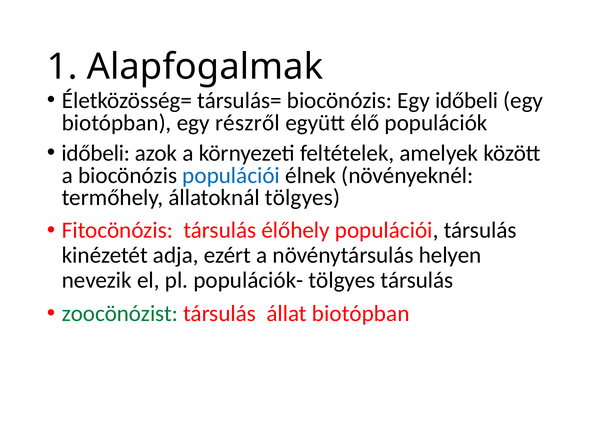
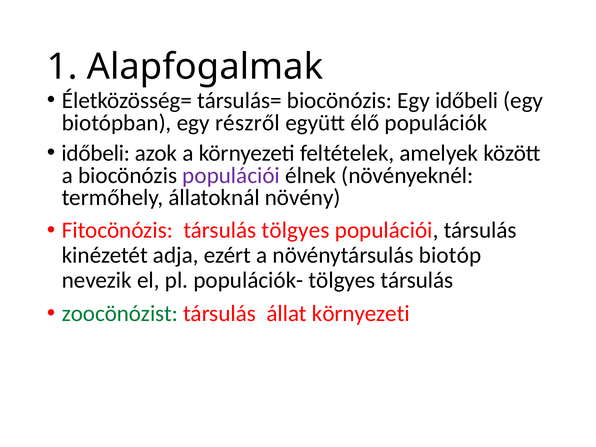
populációi at (231, 175) colour: blue -> purple
állatoknál tölgyes: tölgyes -> növény
társulás élőhely: élőhely -> tölgyes
helyen: helyen -> biotóp
állat biotópban: biotópban -> környezeti
